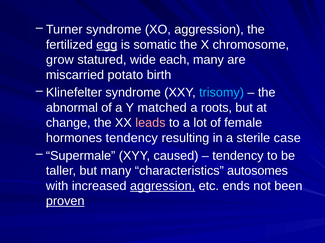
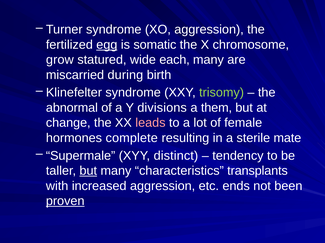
potato: potato -> during
trisomy colour: light blue -> light green
matched: matched -> divisions
roots: roots -> them
hormones tendency: tendency -> complete
case: case -> mate
caused: caused -> distinct
but at (88, 171) underline: none -> present
autosomes: autosomes -> transplants
aggression at (163, 186) underline: present -> none
